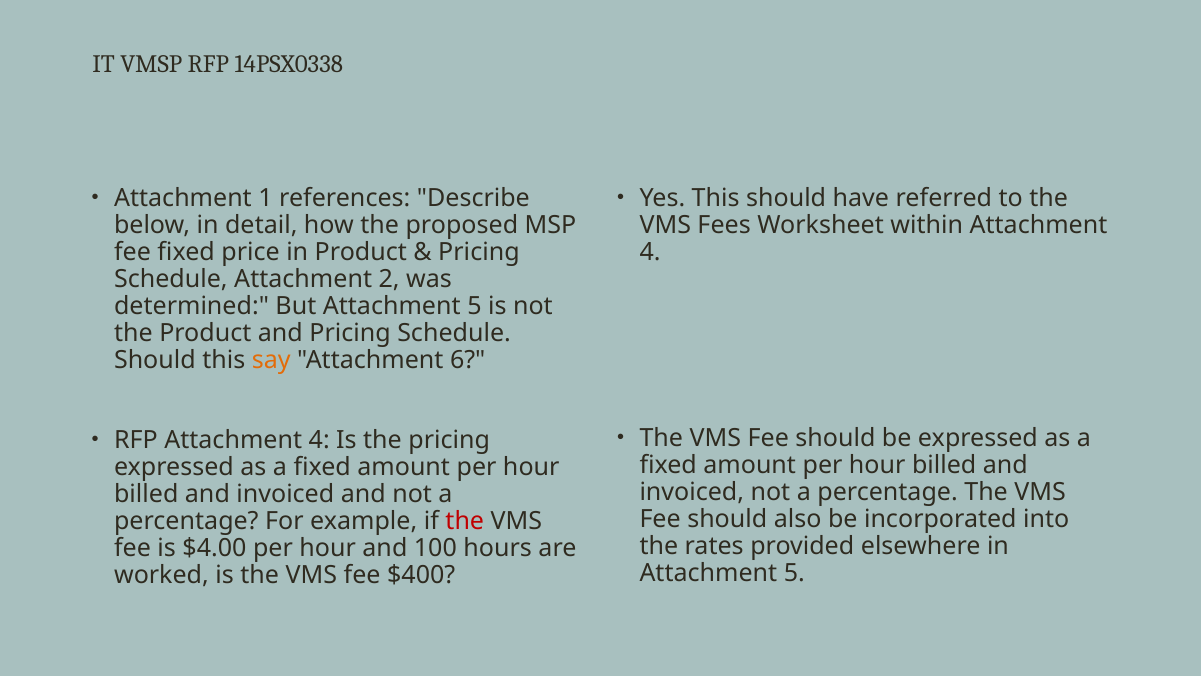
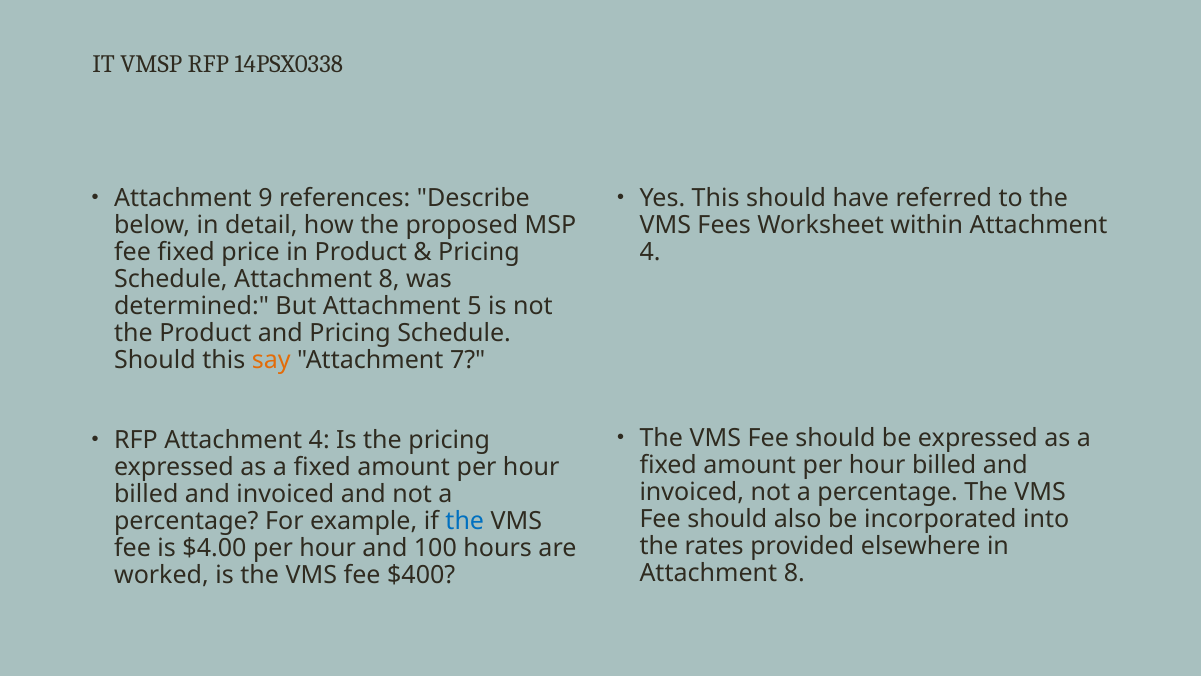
1: 1 -> 9
Schedule Attachment 2: 2 -> 8
6: 6 -> 7
the at (465, 521) colour: red -> blue
5 at (794, 573): 5 -> 8
